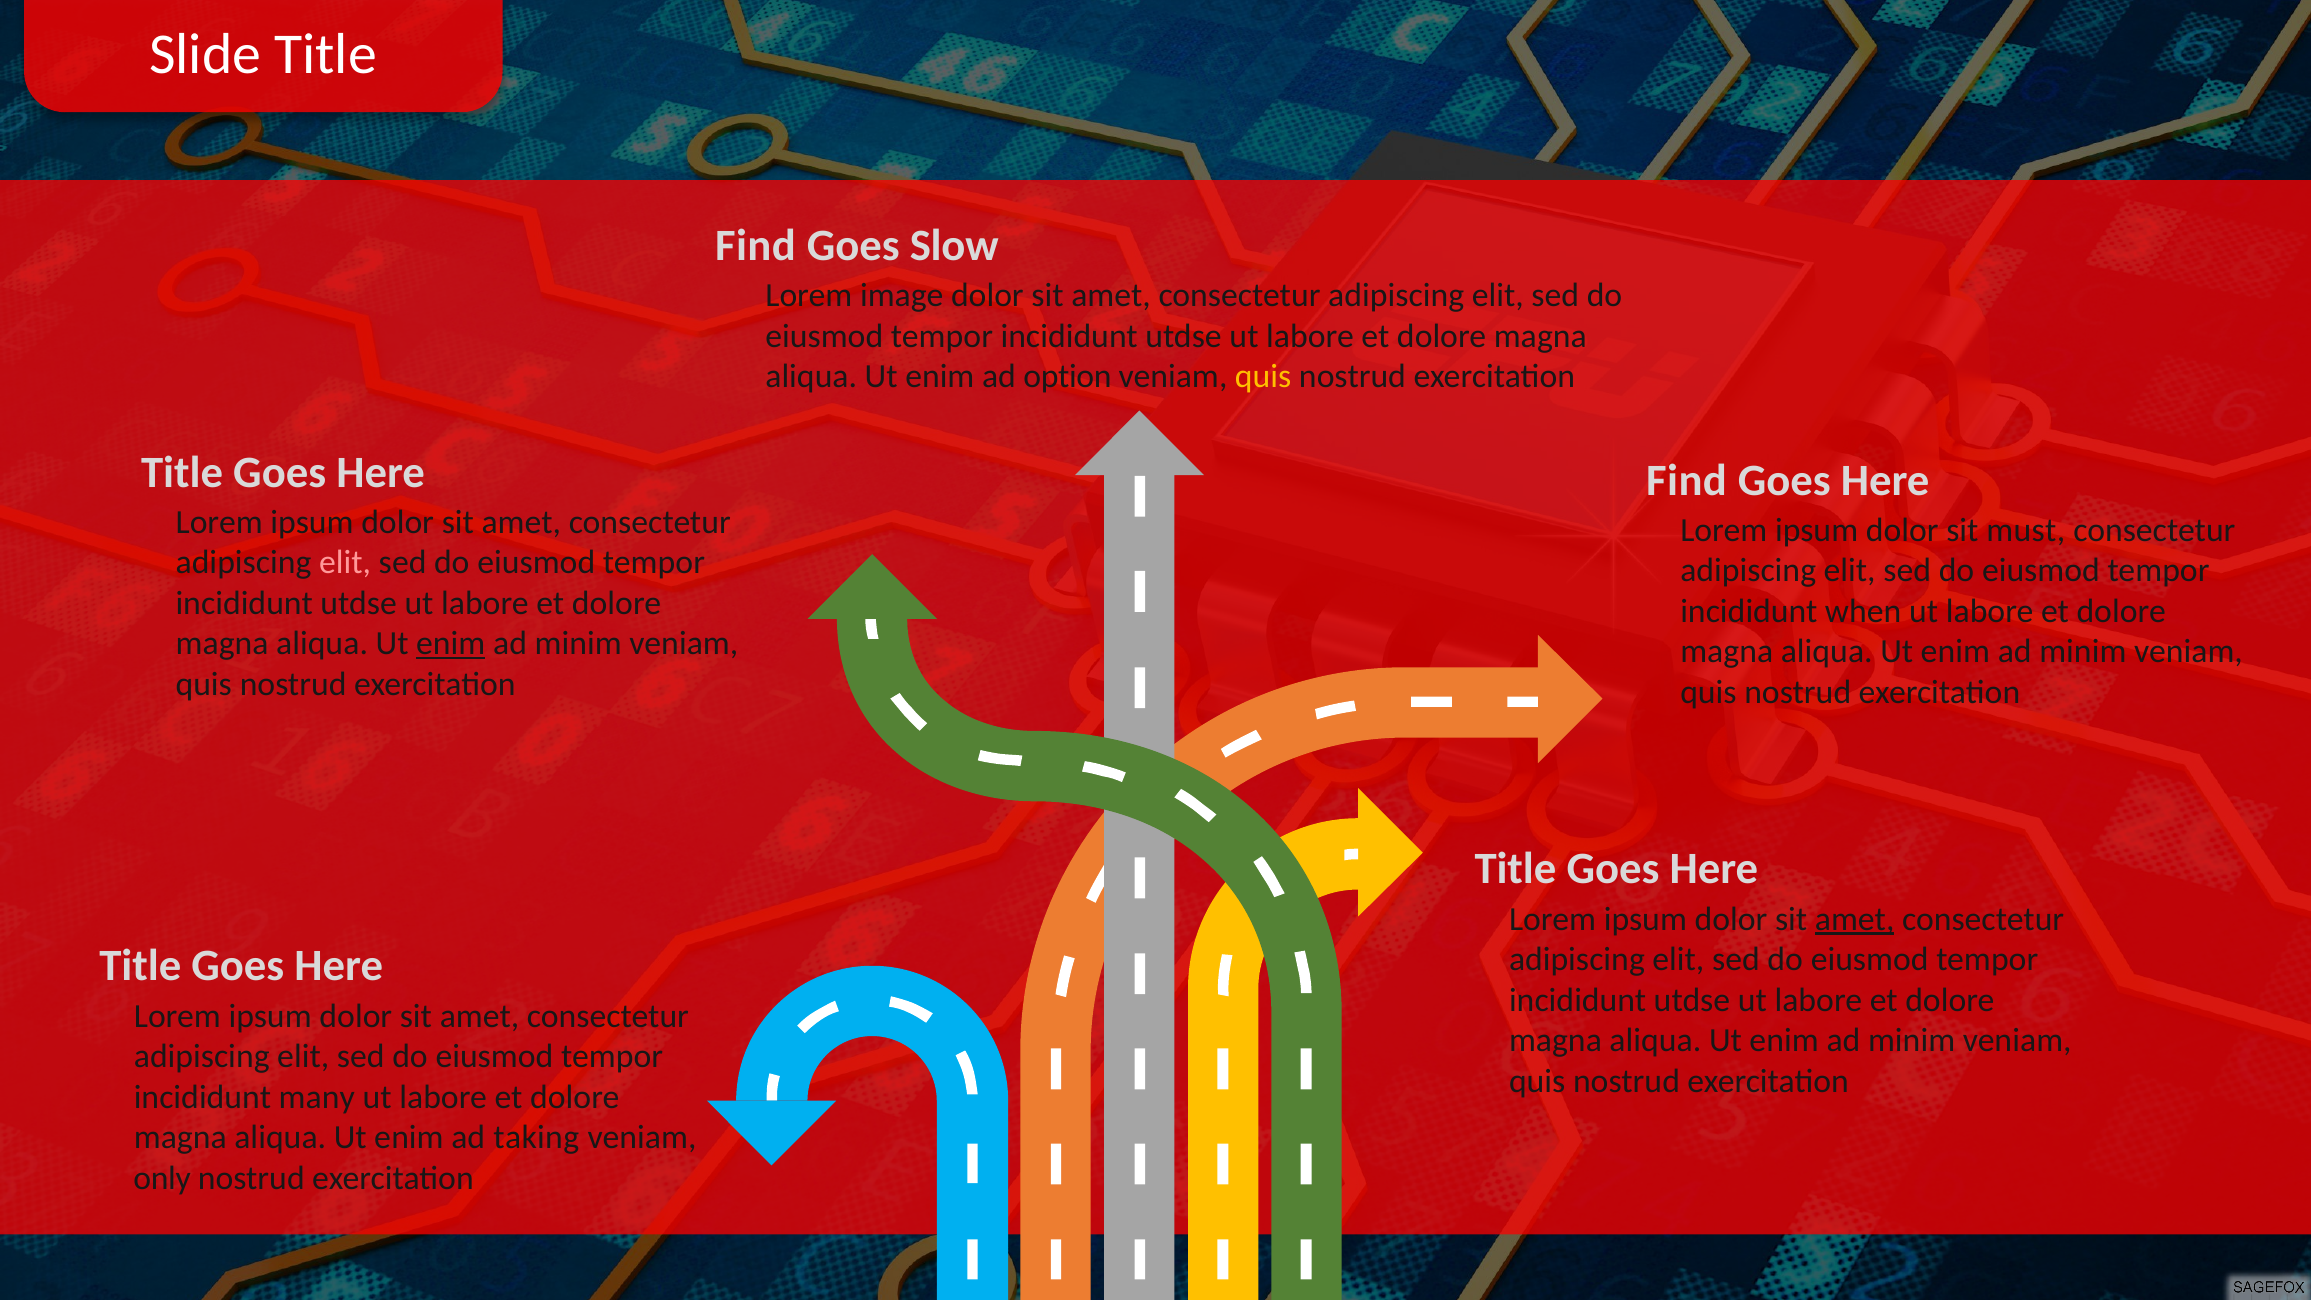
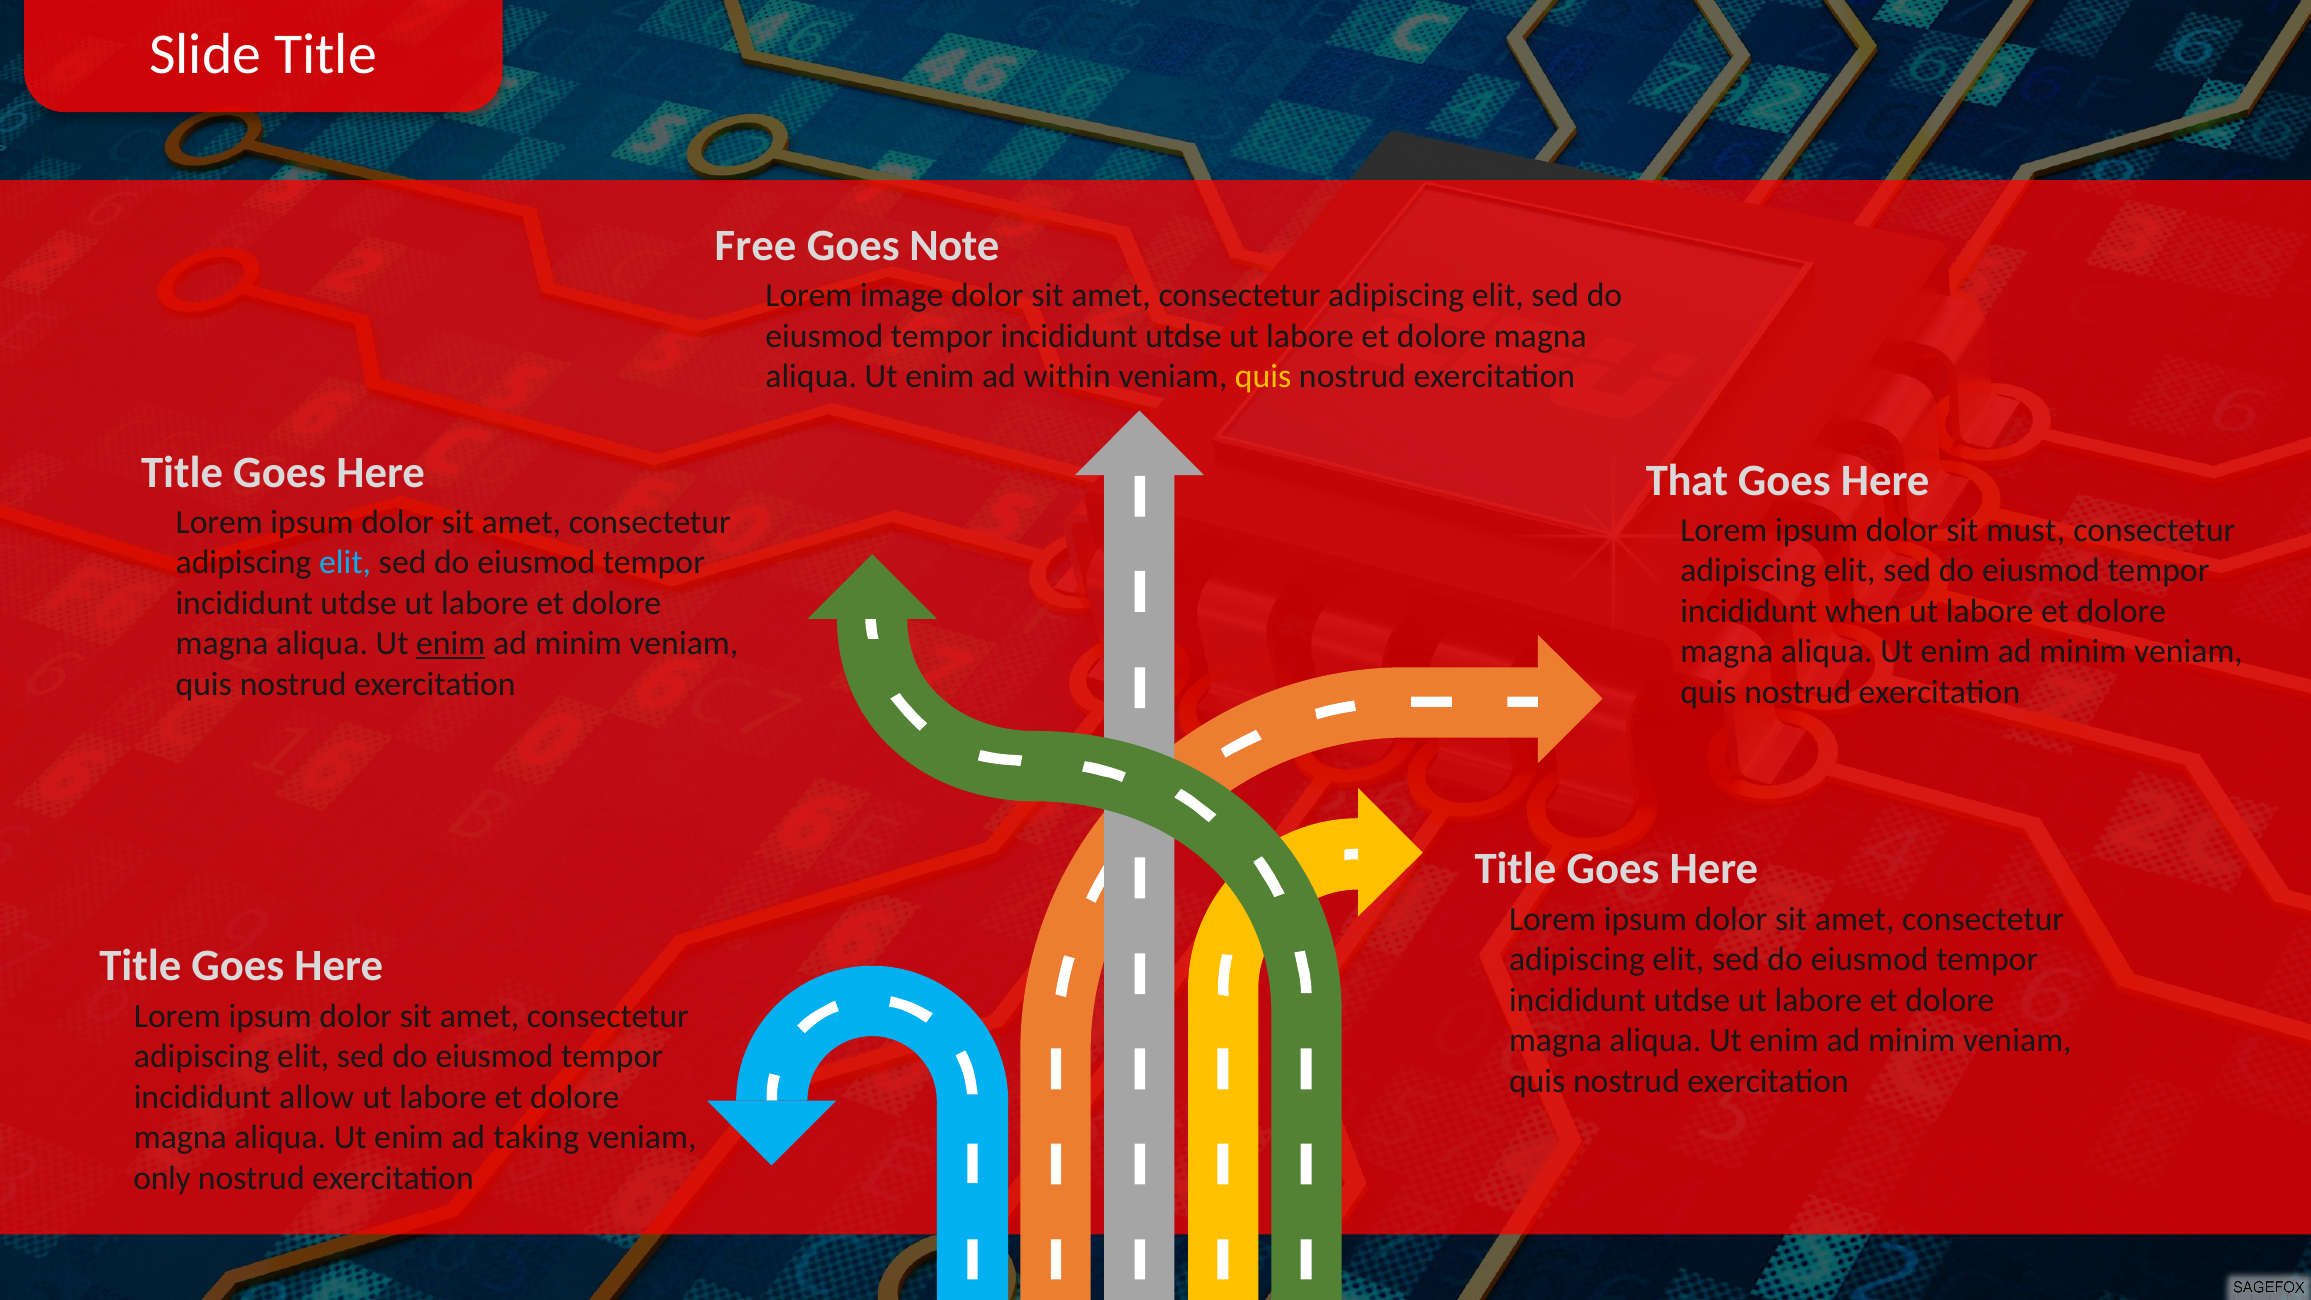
Find at (755, 246): Find -> Free
Slow: Slow -> Note
option: option -> within
Find at (1687, 480): Find -> That
elit at (345, 563) colour: pink -> light blue
amet at (1855, 919) underline: present -> none
many: many -> allow
